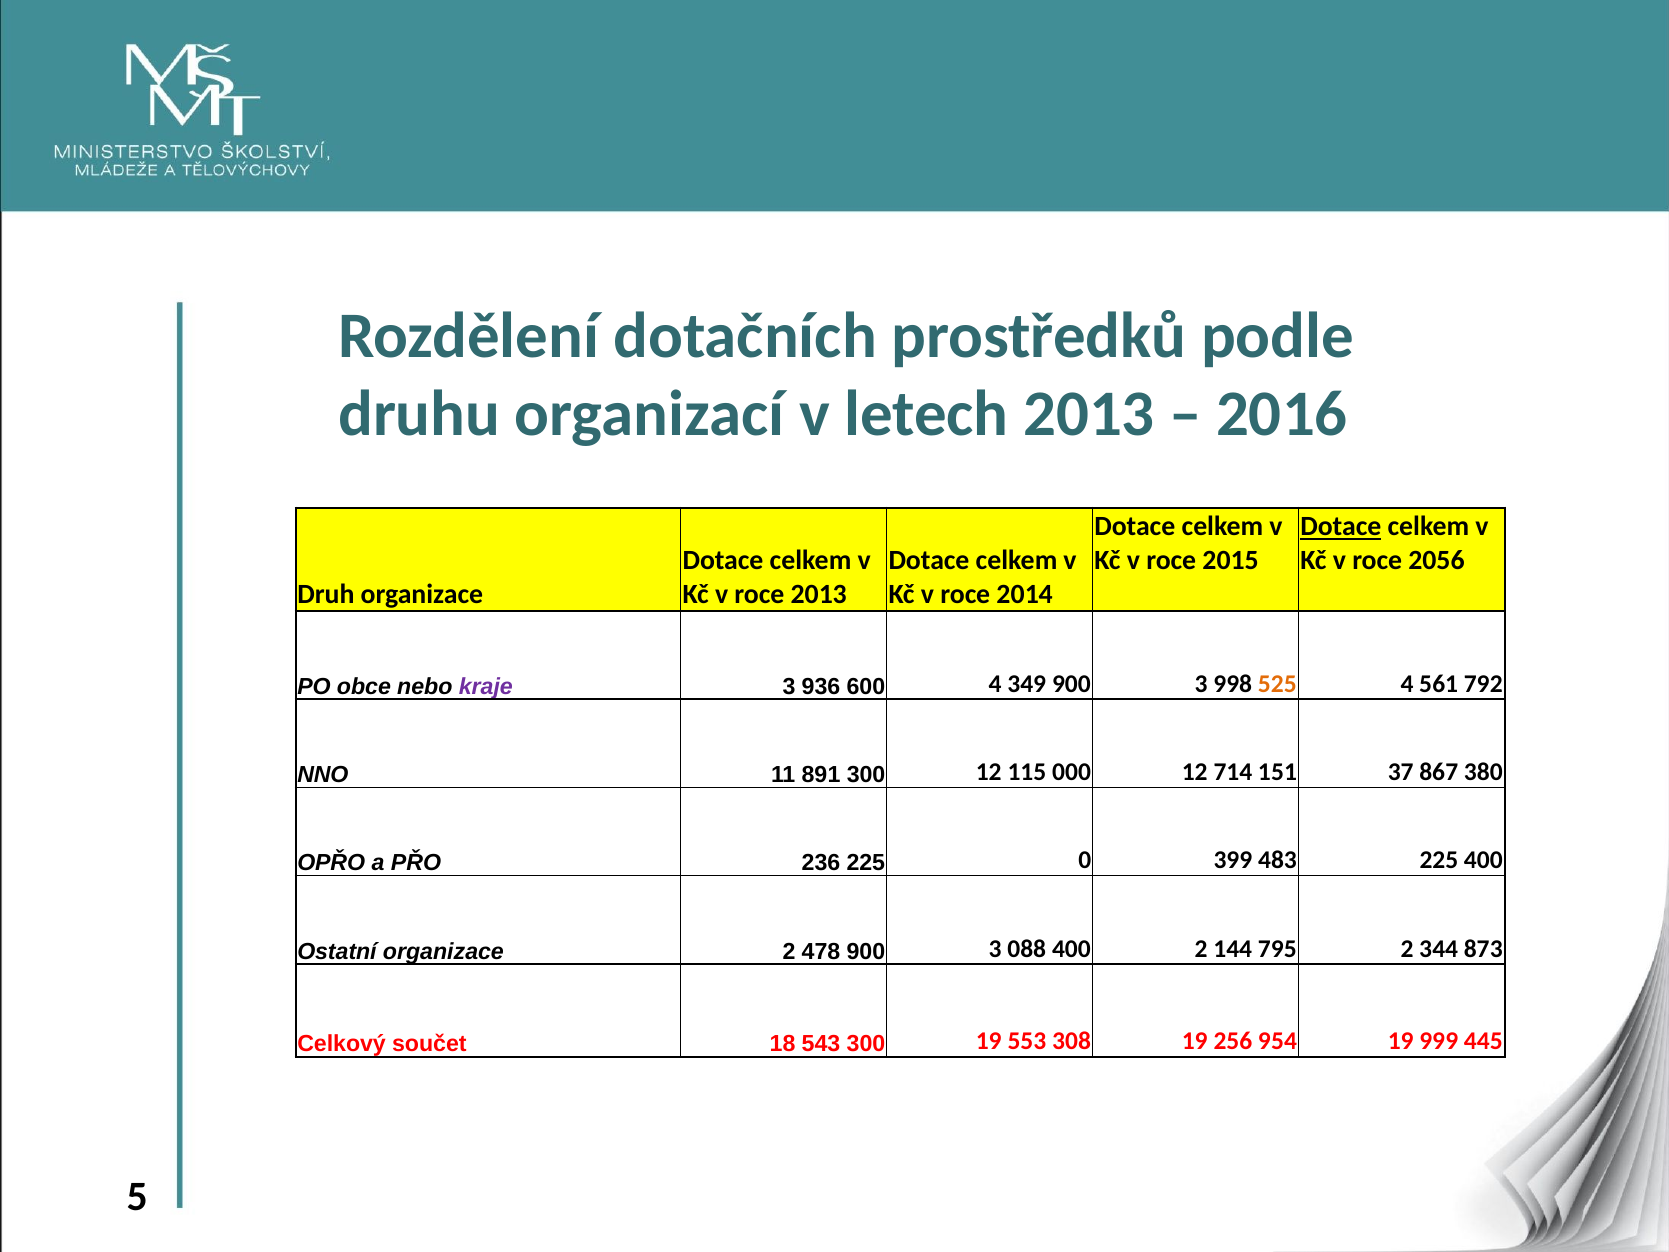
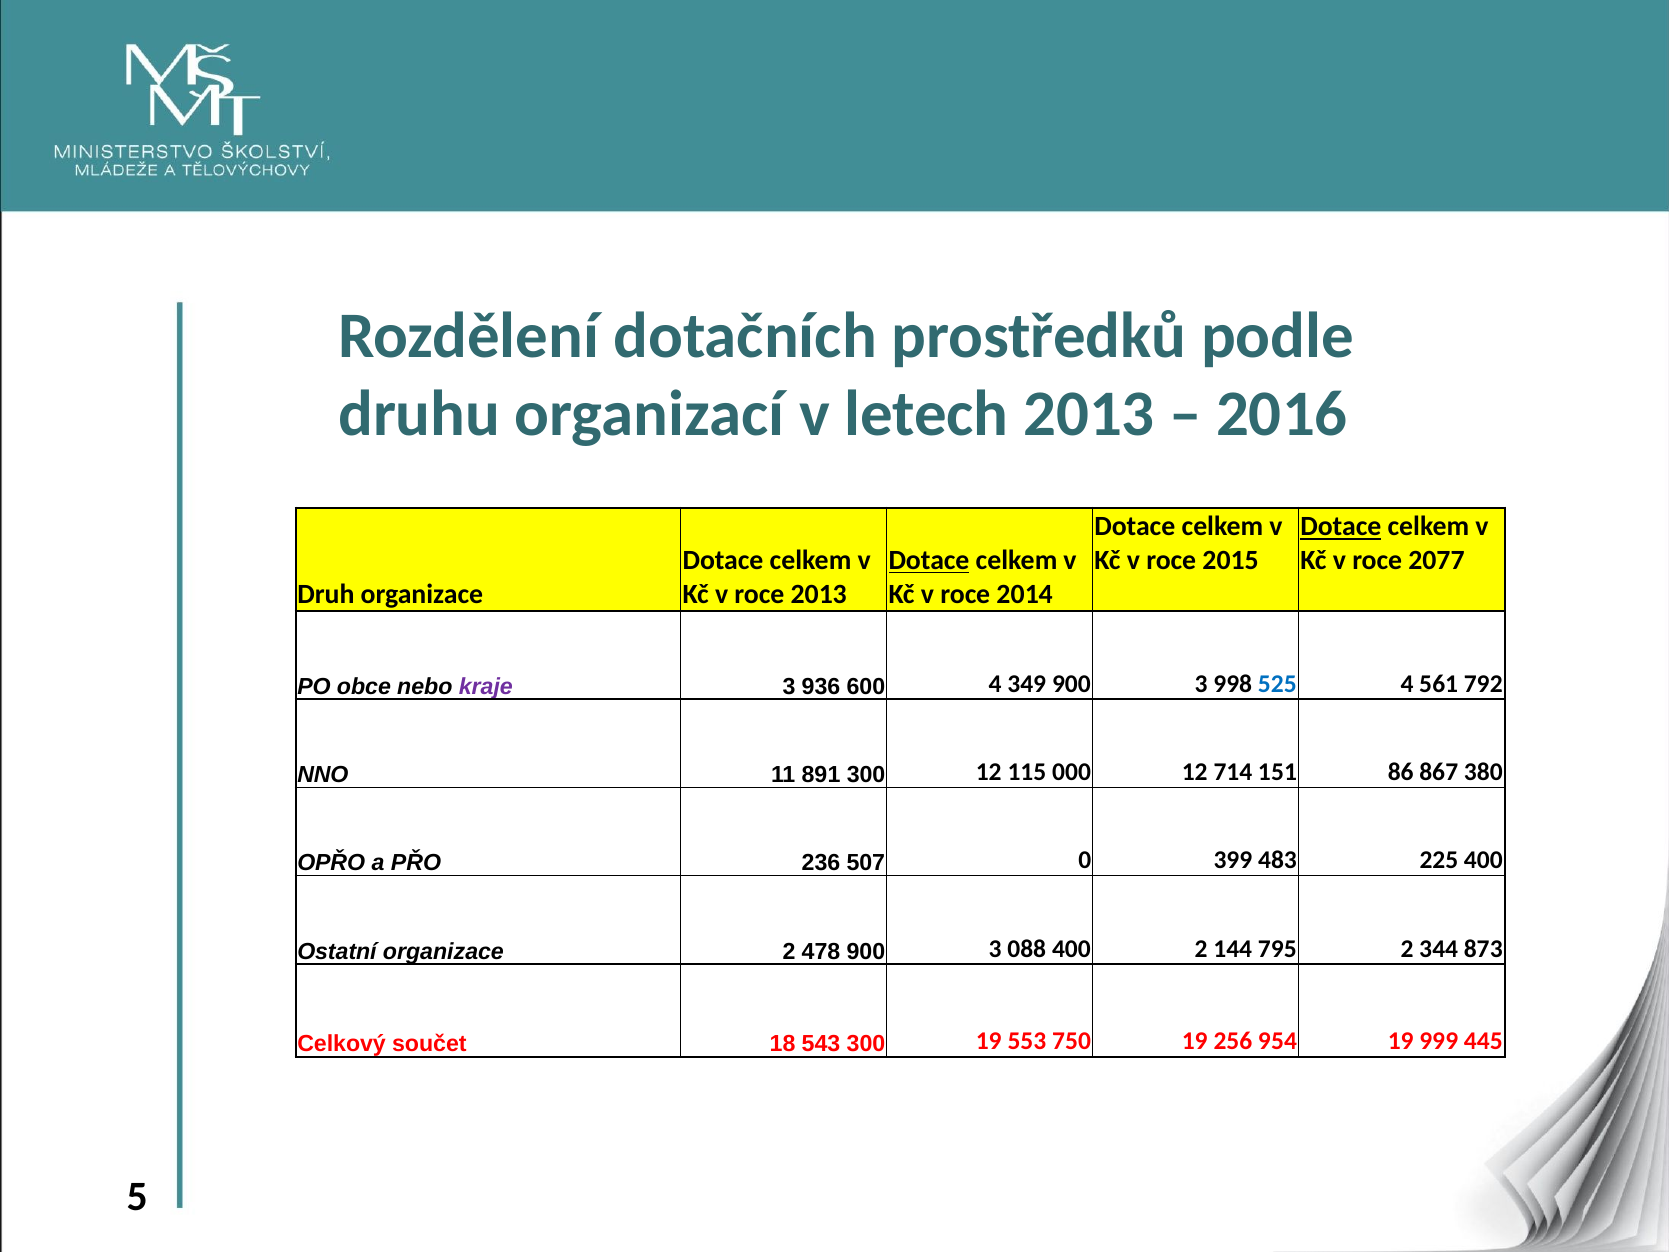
Dotace at (929, 561) underline: none -> present
2056: 2056 -> 2077
525 colour: orange -> blue
37: 37 -> 86
236 225: 225 -> 507
308: 308 -> 750
